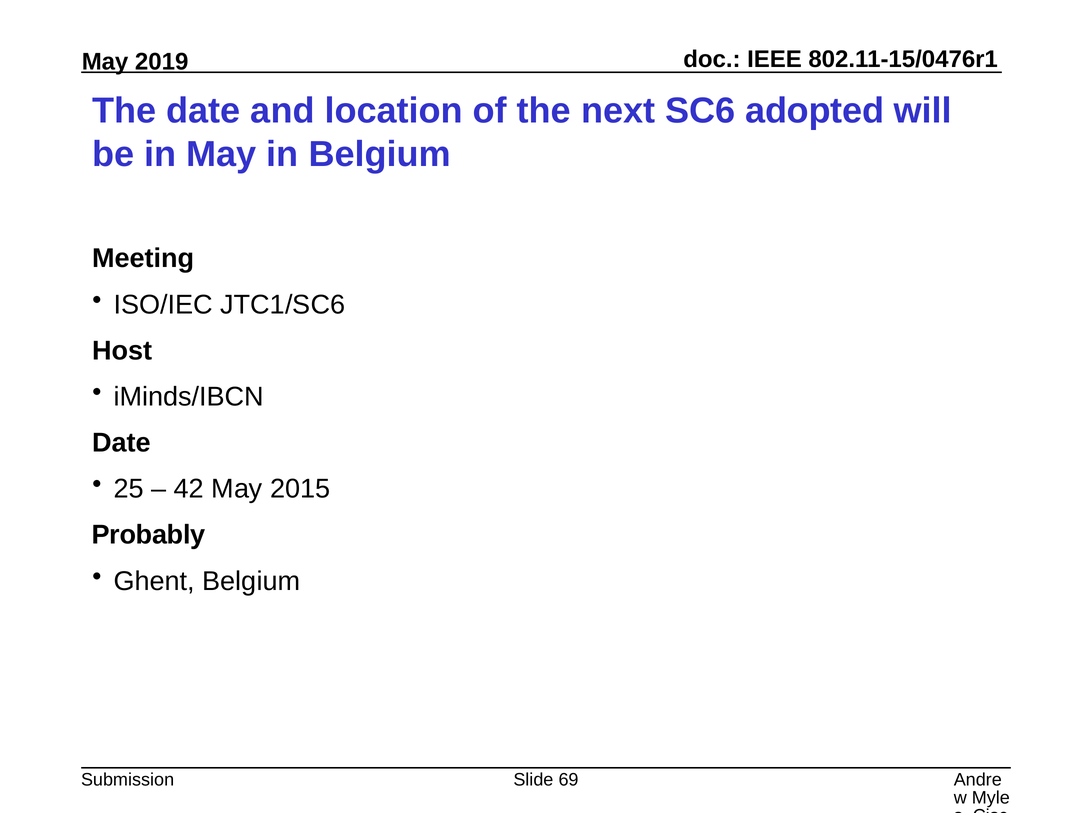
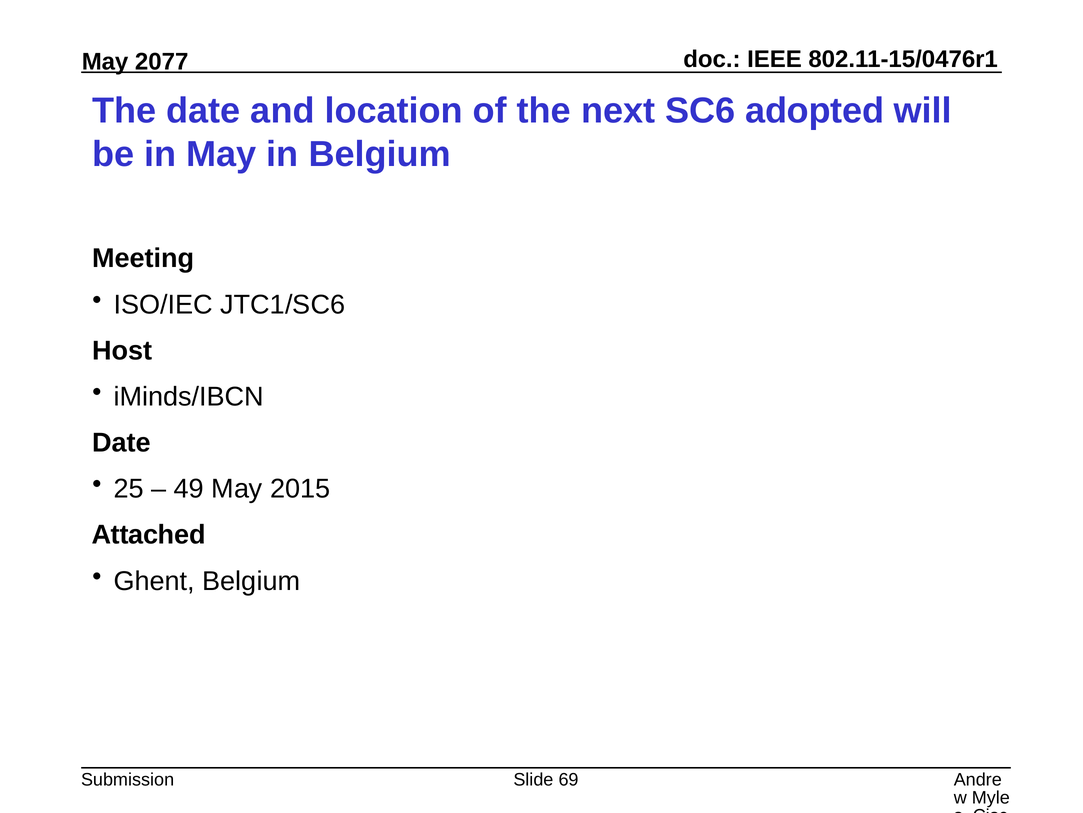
2019: 2019 -> 2077
42: 42 -> 49
Probably: Probably -> Attached
